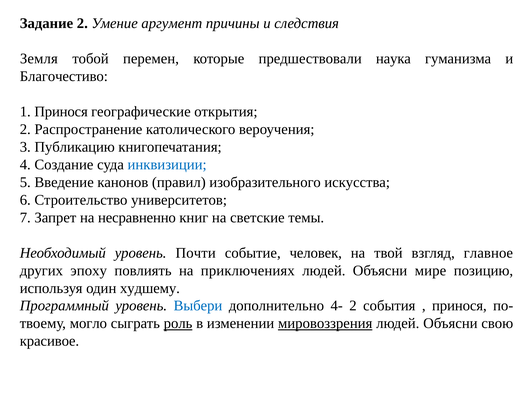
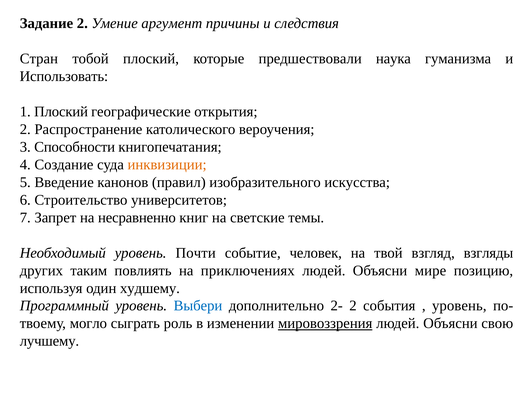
Земля: Земля -> Стран
тобой перемен: перемен -> плоский
Благочестиво: Благочестиво -> Использовать
1 Принося: Принося -> Плоский
Публикацию: Публикацию -> Способности
инквизиции colour: blue -> orange
главное: главное -> взгляды
эпоху: эпоху -> таким
4-: 4- -> 2-
принося at (459, 306): принося -> уровень
роль underline: present -> none
красивое: красивое -> лучшему
